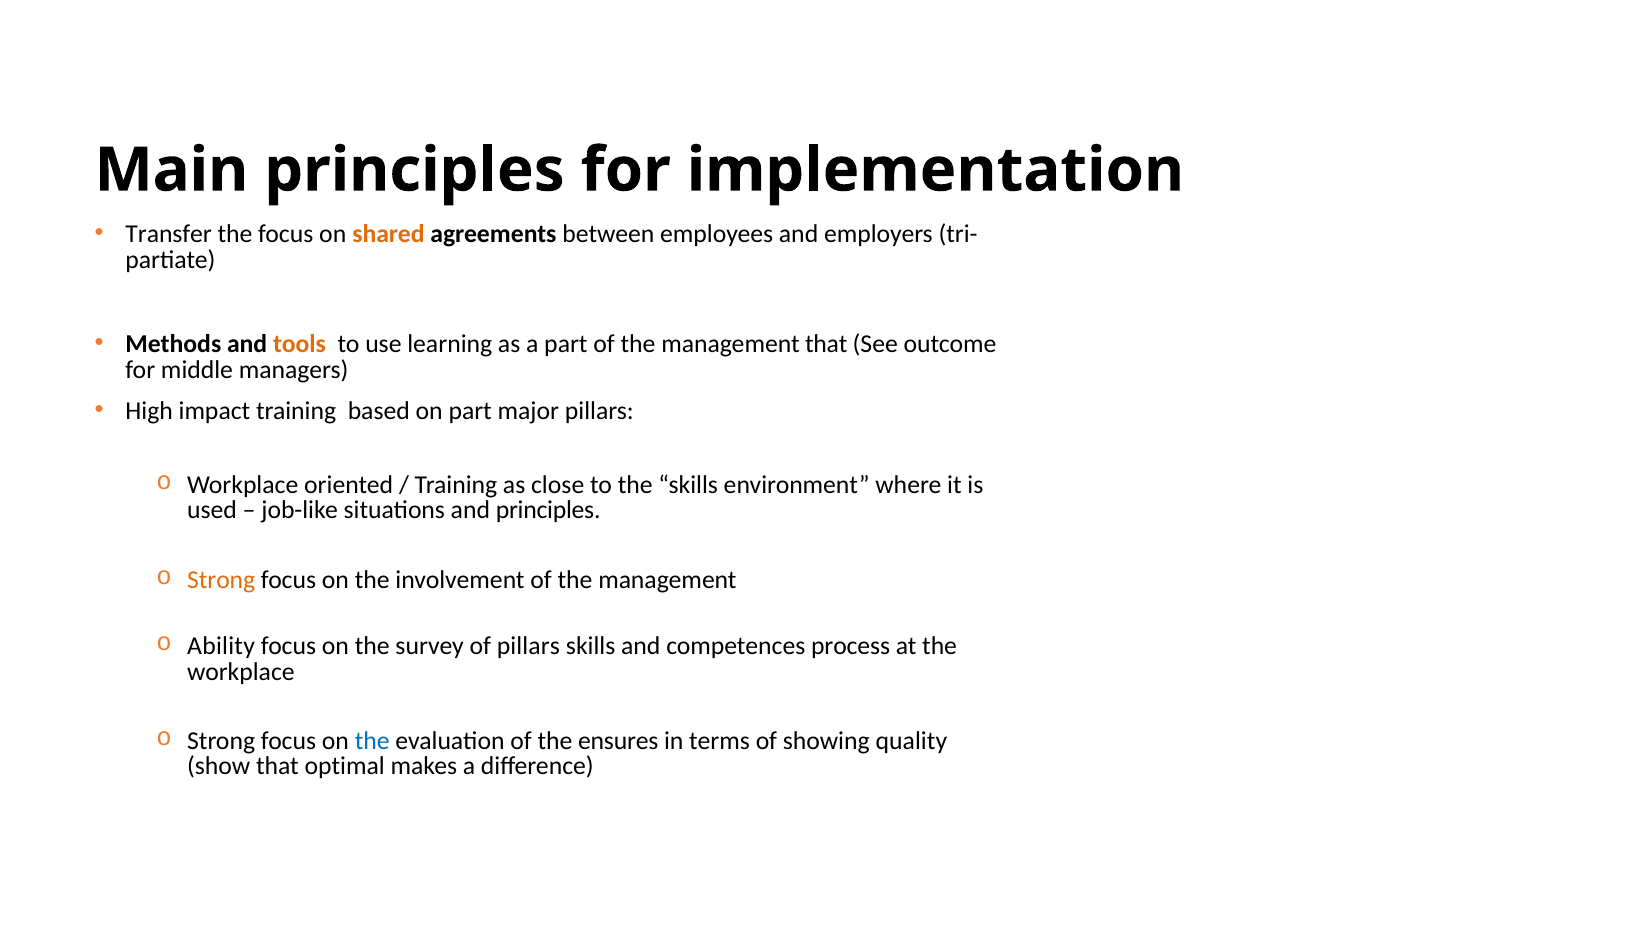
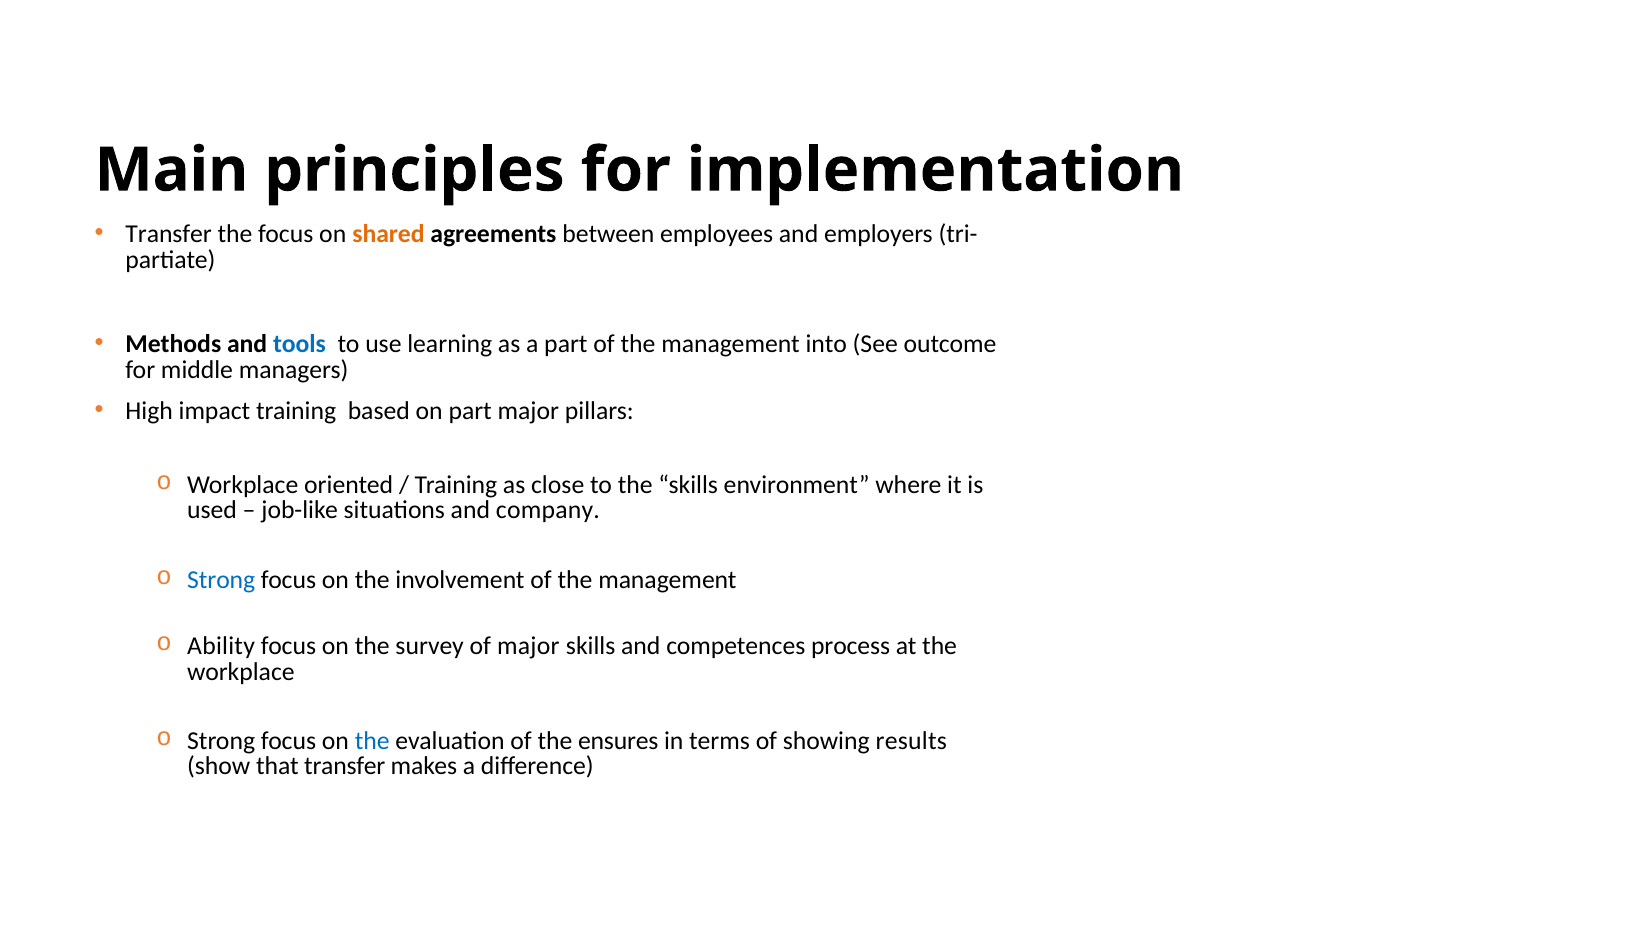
tools colour: orange -> blue
management that: that -> into
and principles: principles -> company
Strong at (221, 580) colour: orange -> blue
of pillars: pillars -> major
quality: quality -> results
that optimal: optimal -> transfer
